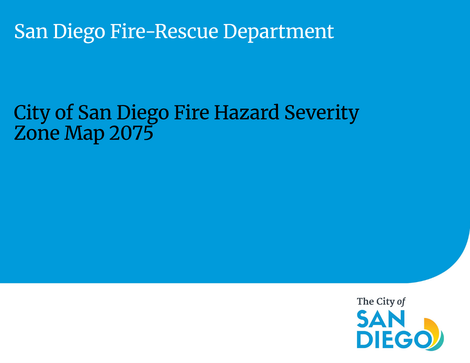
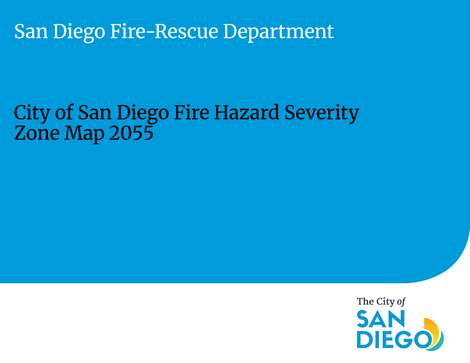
2075: 2075 -> 2055
